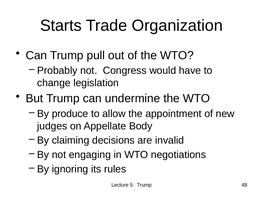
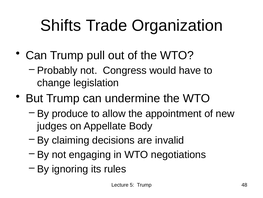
Starts: Starts -> Shifts
